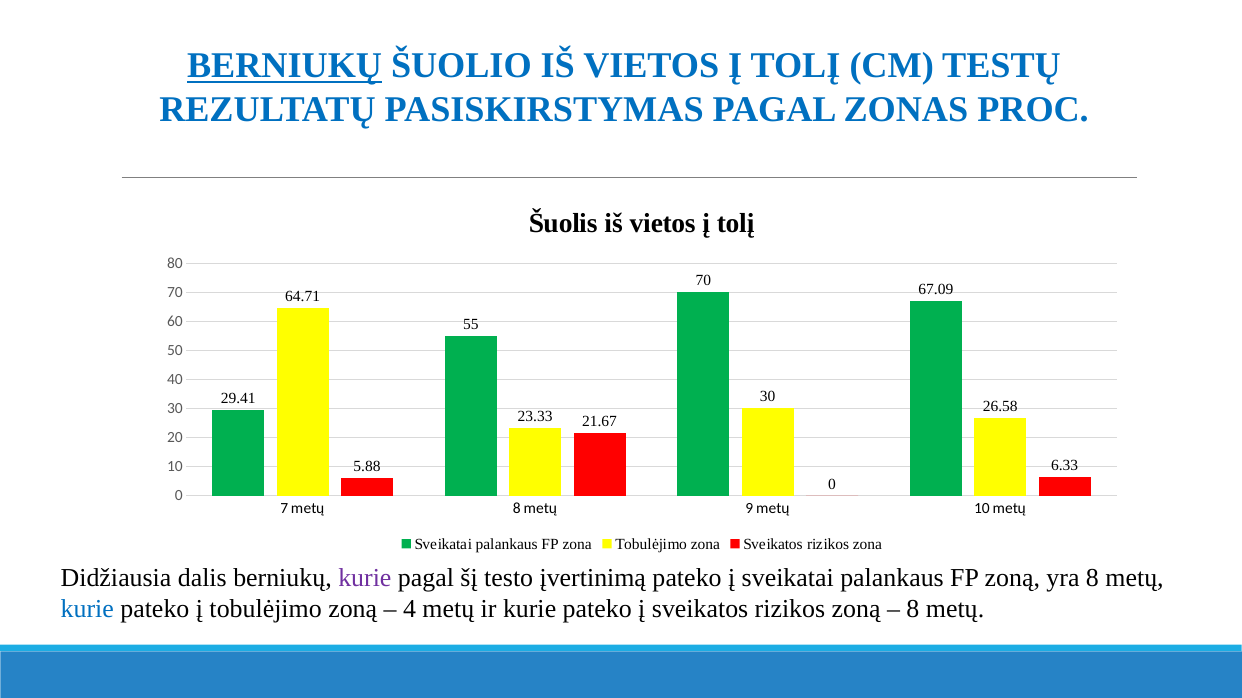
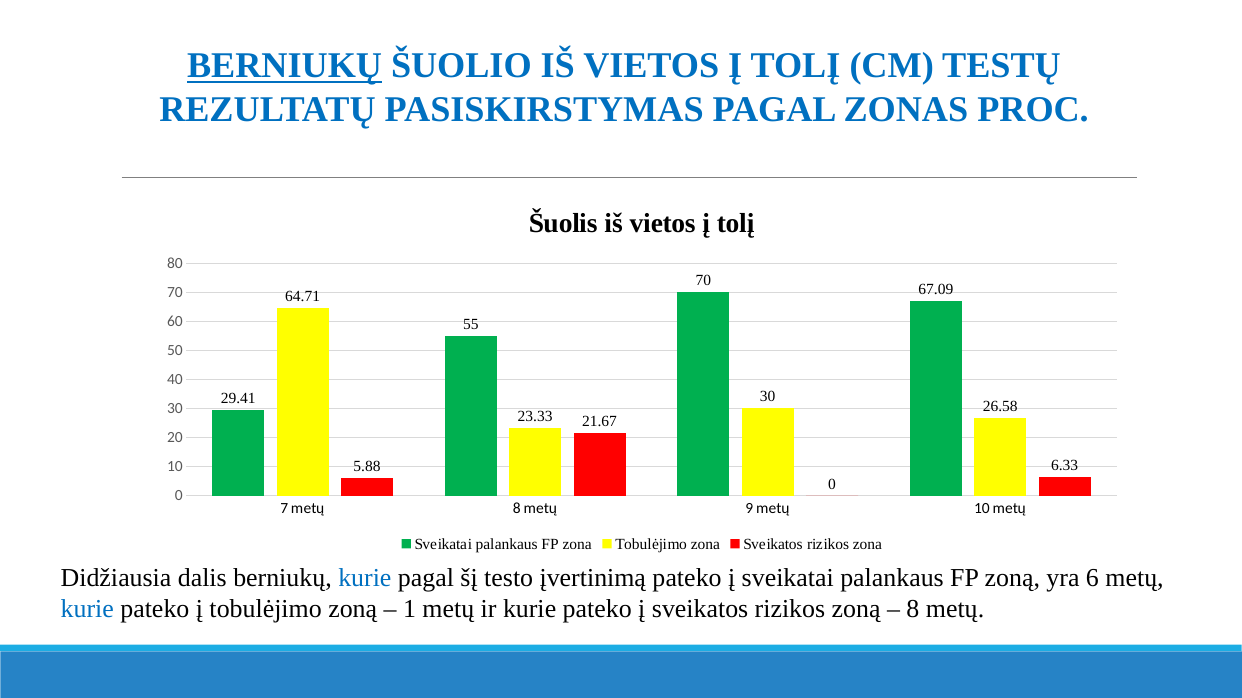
kurie at (365, 578) colour: purple -> blue
yra 8: 8 -> 6
4: 4 -> 1
